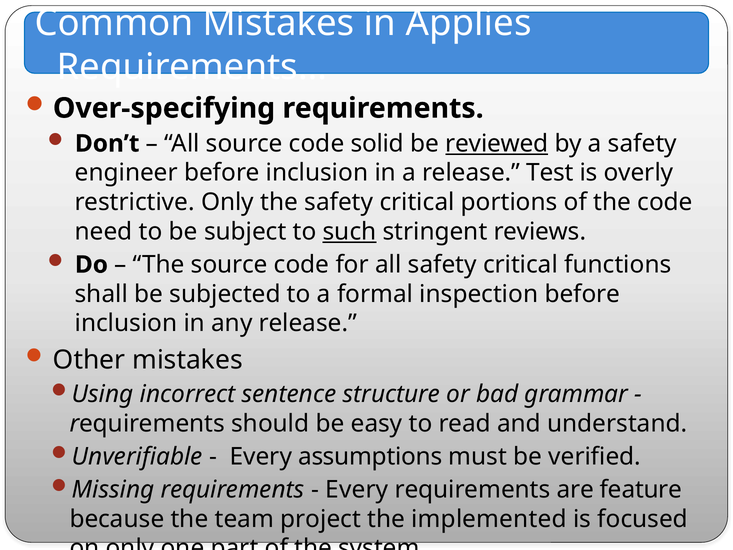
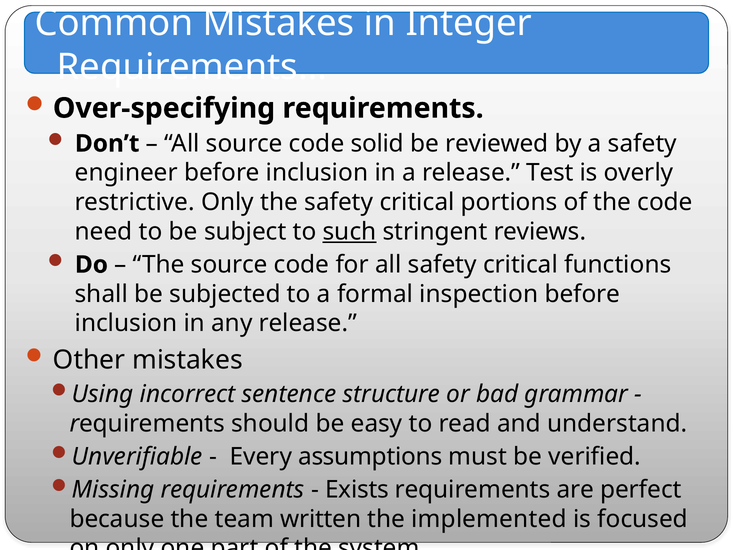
Applies: Applies -> Integer
reviewed underline: present -> none
Every at (357, 489): Every -> Exists
feature: feature -> perfect
project: project -> written
